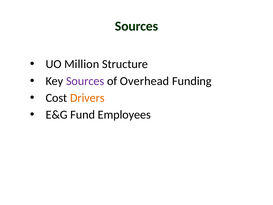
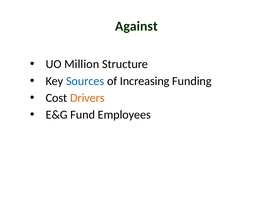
Sources at (137, 26): Sources -> Against
Sources at (85, 81) colour: purple -> blue
Overhead: Overhead -> Increasing
